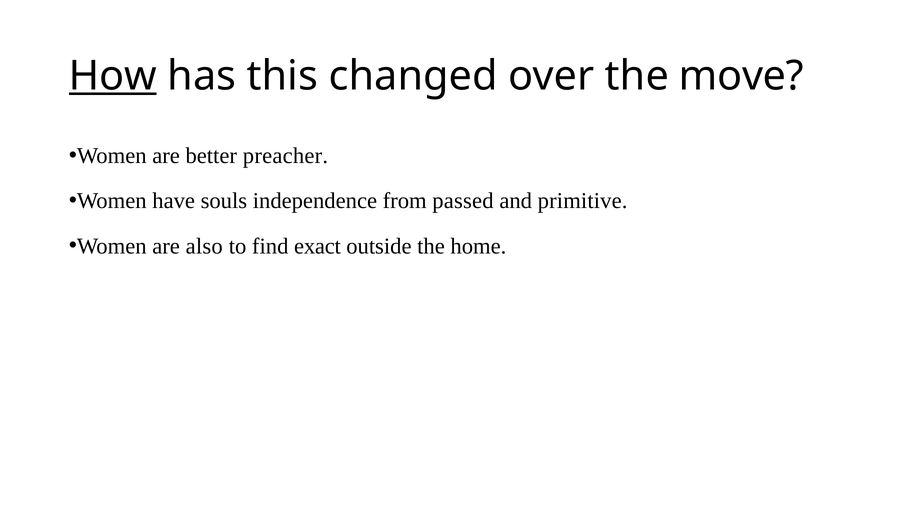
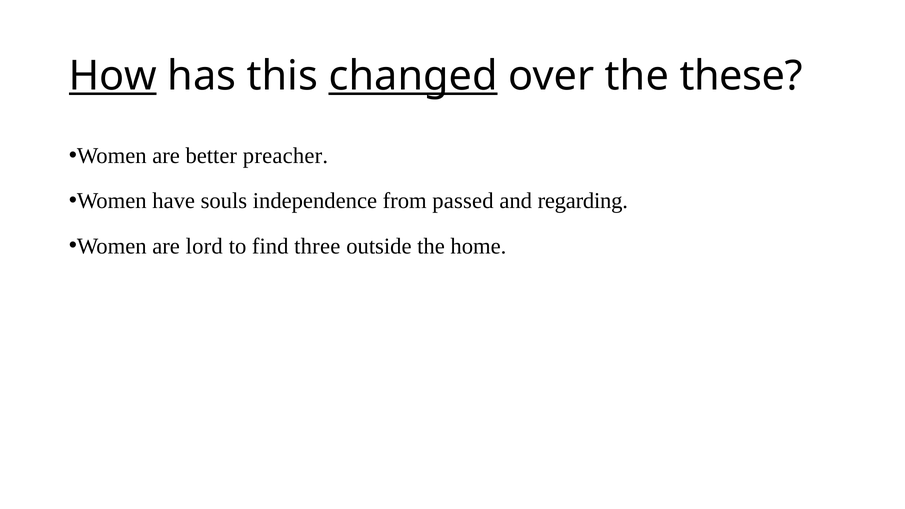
changed underline: none -> present
move: move -> these
primitive: primitive -> regarding
also: also -> lord
exact: exact -> three
